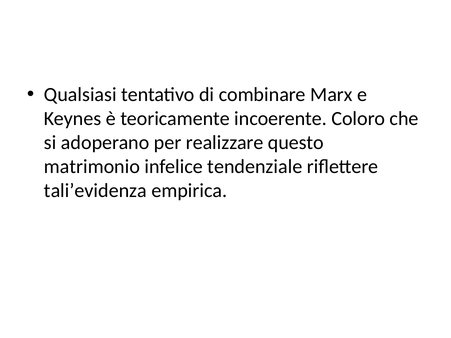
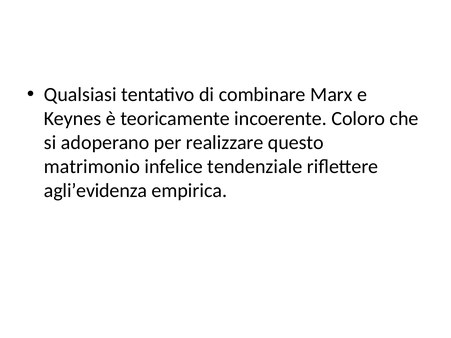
tali’evidenza: tali’evidenza -> agli’evidenza
